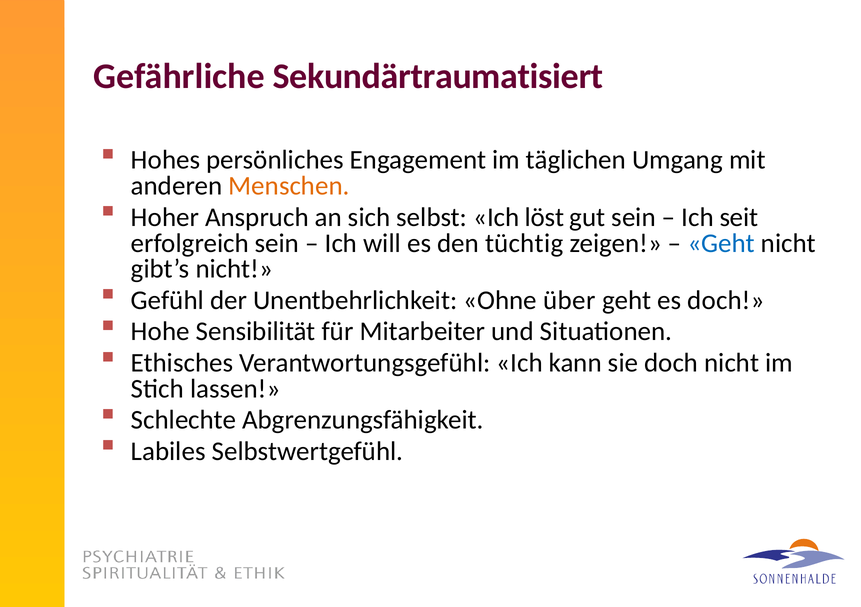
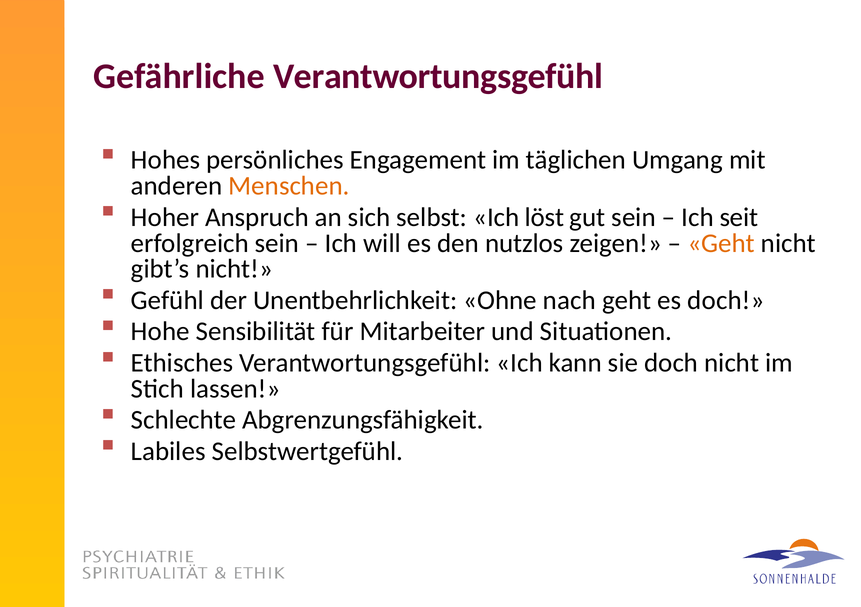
Gefährliche Sekundärtraumatisiert: Sekundärtraumatisiert -> Verantwortungsgefühl
tüchtig: tüchtig -> nutzlos
Geht at (721, 243) colour: blue -> orange
über: über -> nach
